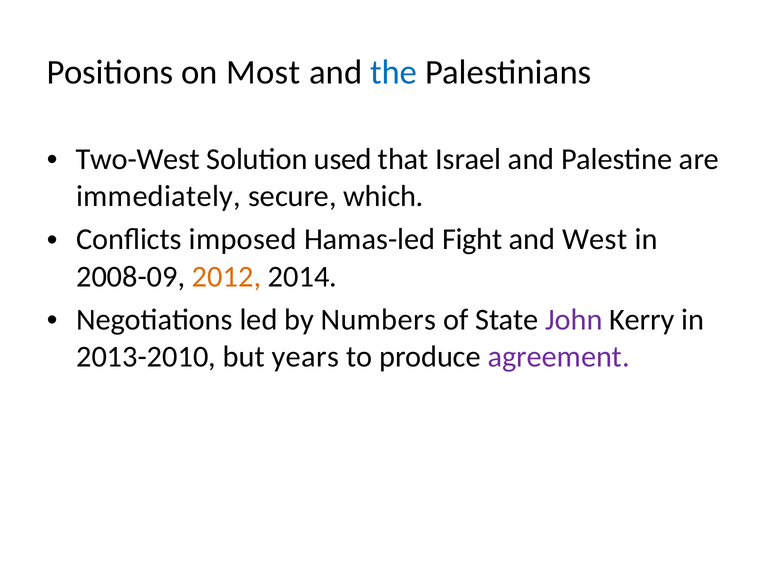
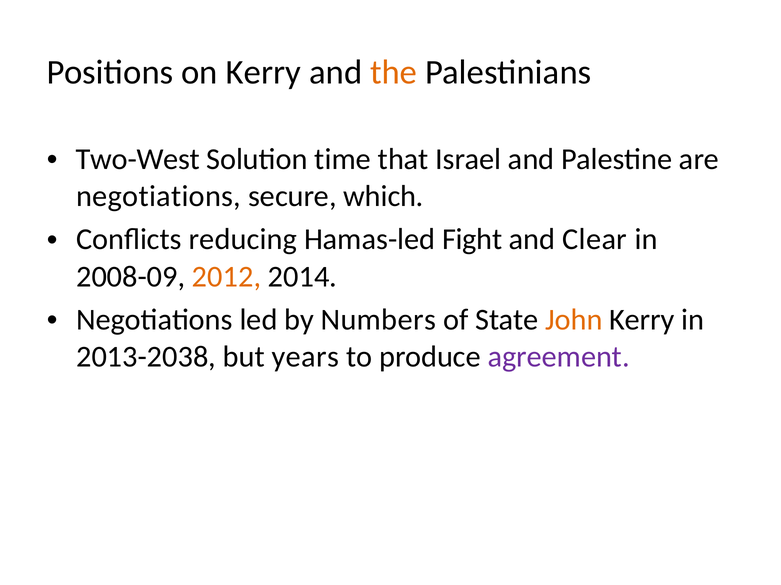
on Most: Most -> Kerry
the colour: blue -> orange
used: used -> time
immediately at (159, 197): immediately -> negotiations
imposed: imposed -> reducing
West: West -> Clear
John colour: purple -> orange
2013-2010: 2013-2010 -> 2013-2038
